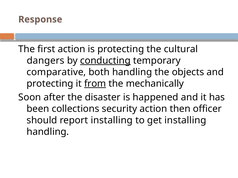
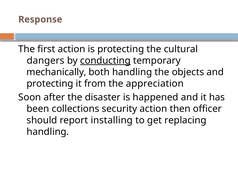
comparative: comparative -> mechanically
from underline: present -> none
mechanically: mechanically -> appreciation
get installing: installing -> replacing
